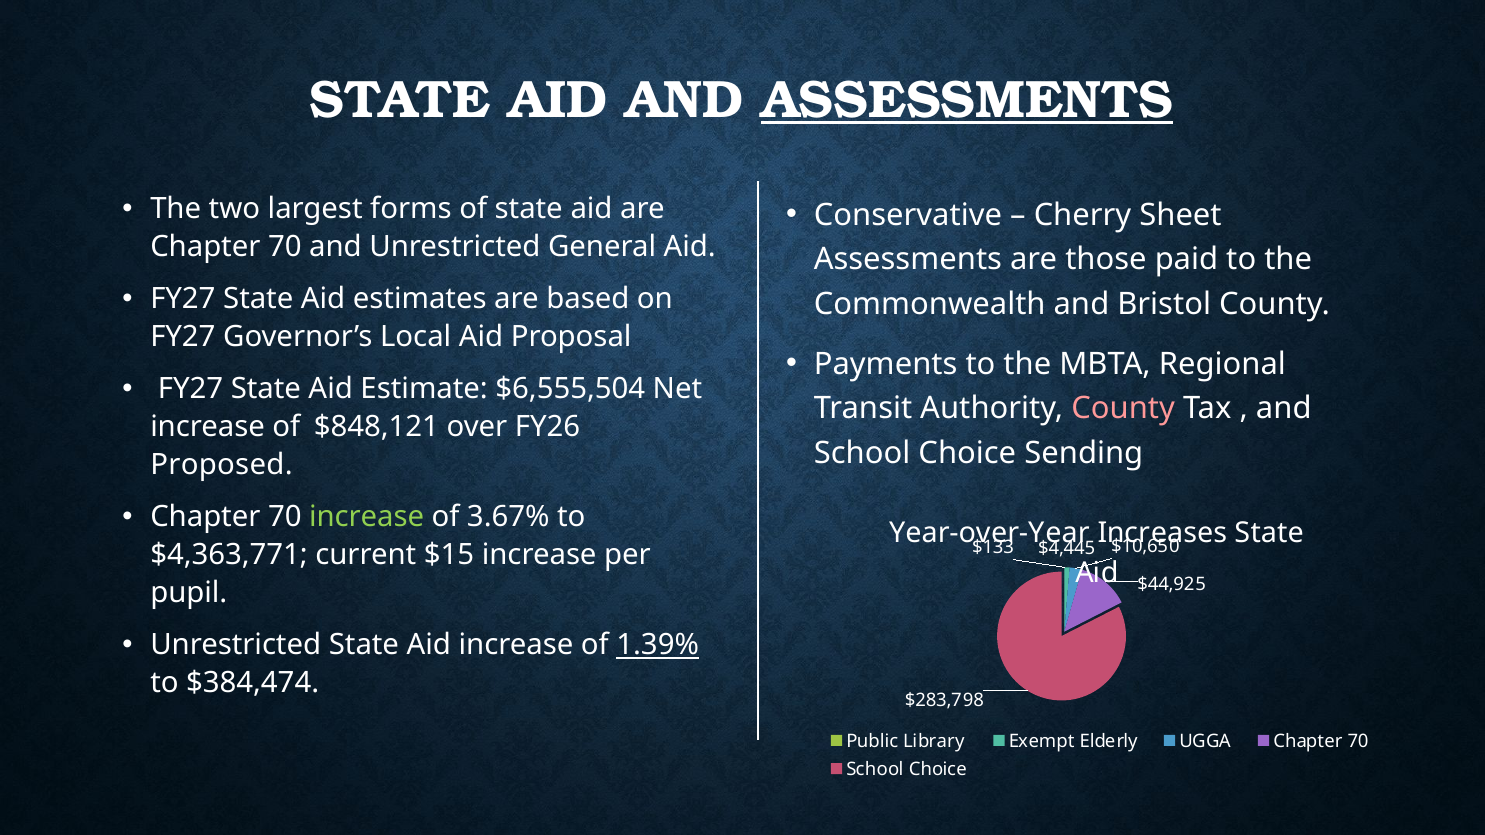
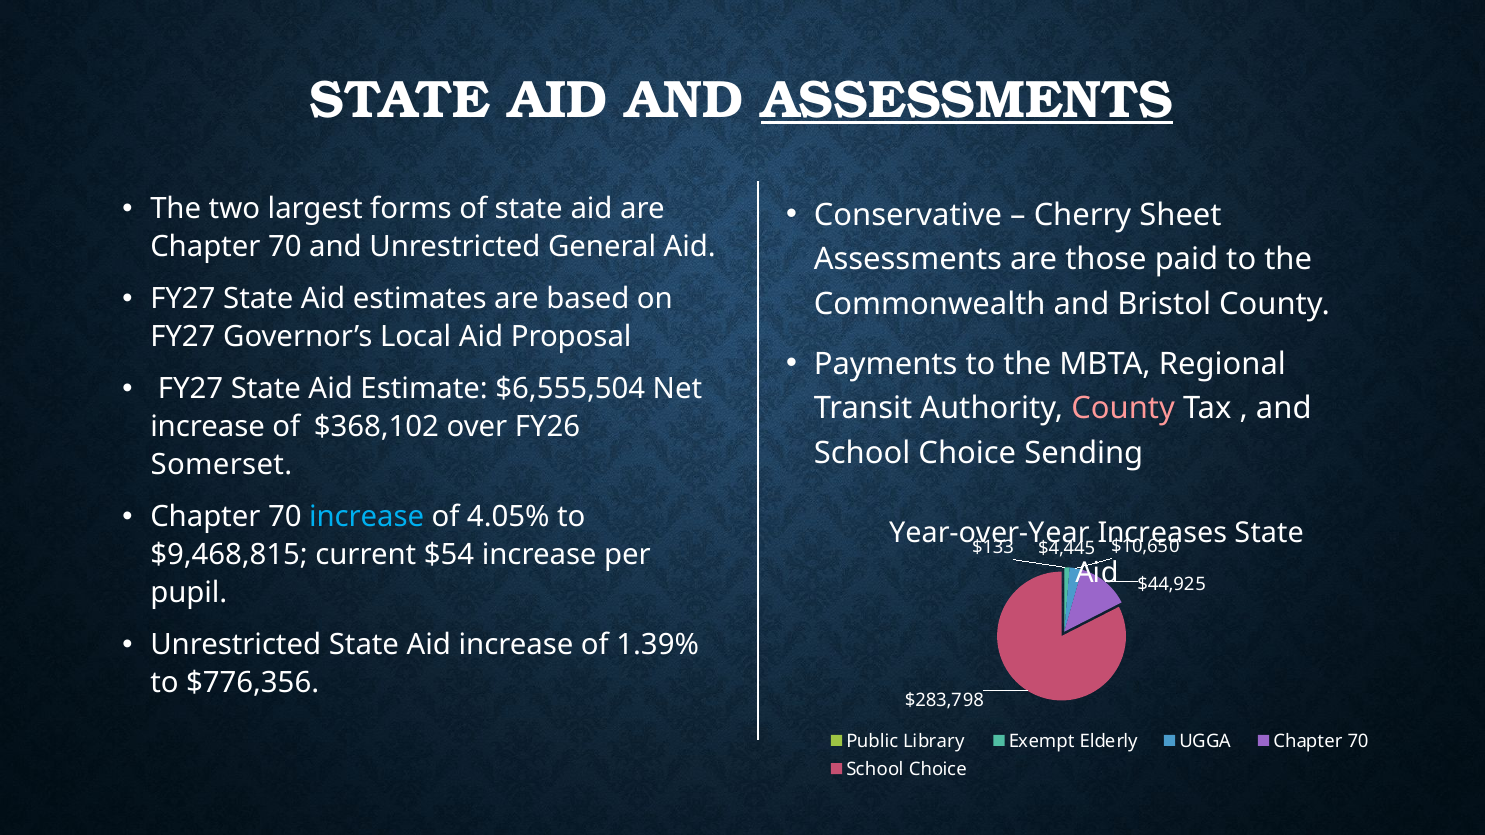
$848,121: $848,121 -> $368,102
Proposed: Proposed -> Somerset
increase at (367, 517) colour: light green -> light blue
3.67%: 3.67% -> 4.05%
$4,363,771: $4,363,771 -> $9,468,815
$15: $15 -> $54
1.39% underline: present -> none
$384,474: $384,474 -> $776,356
